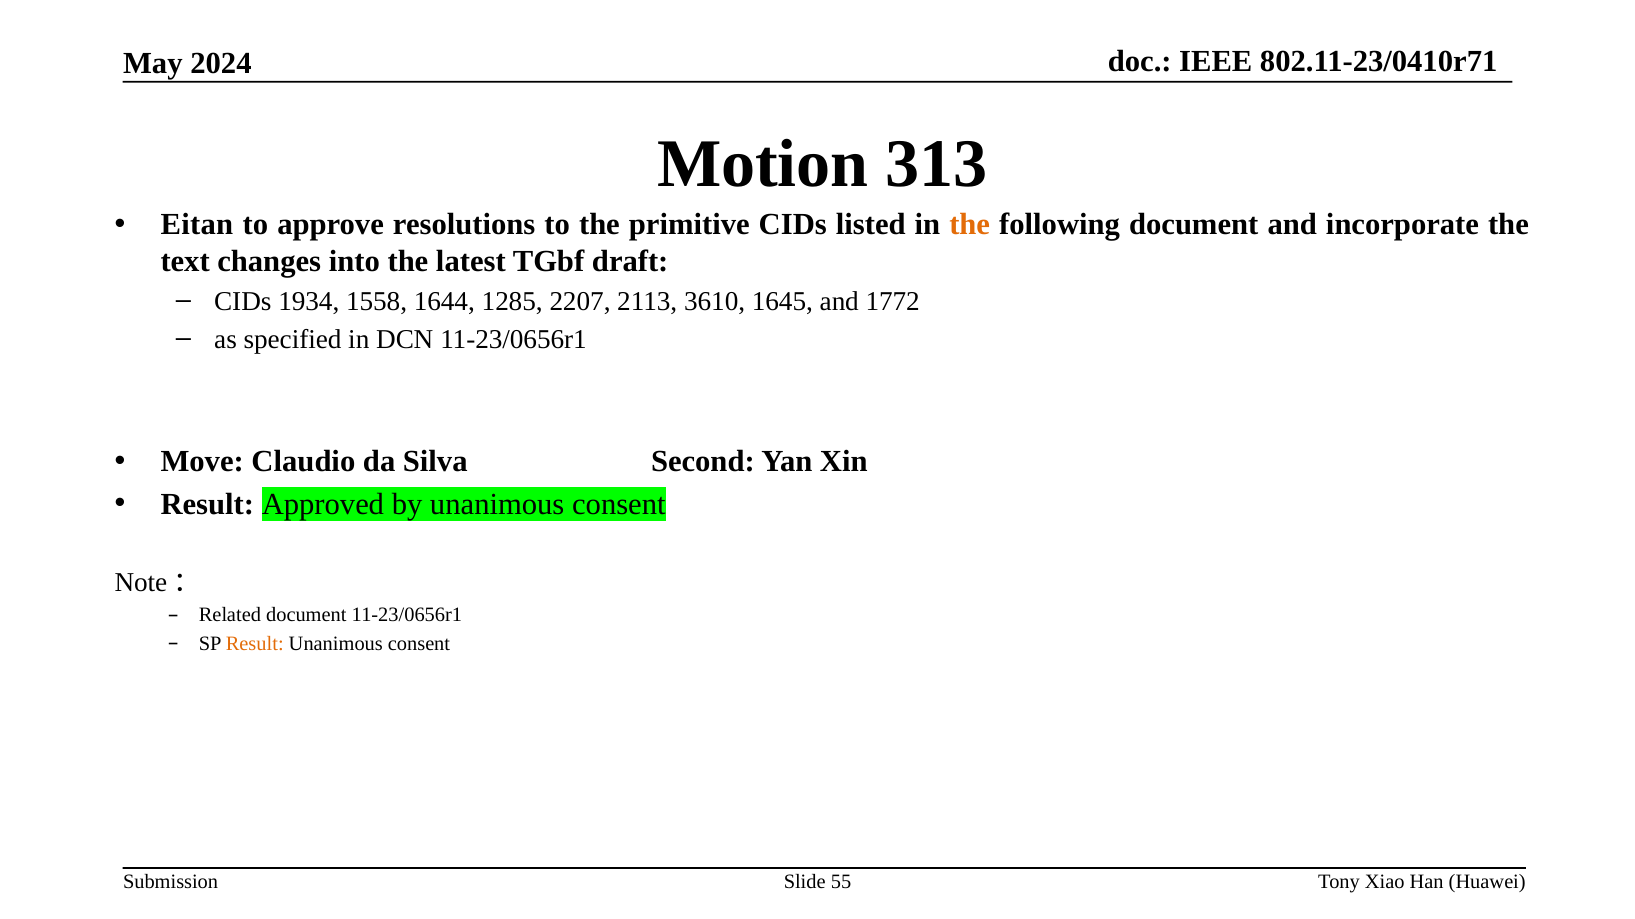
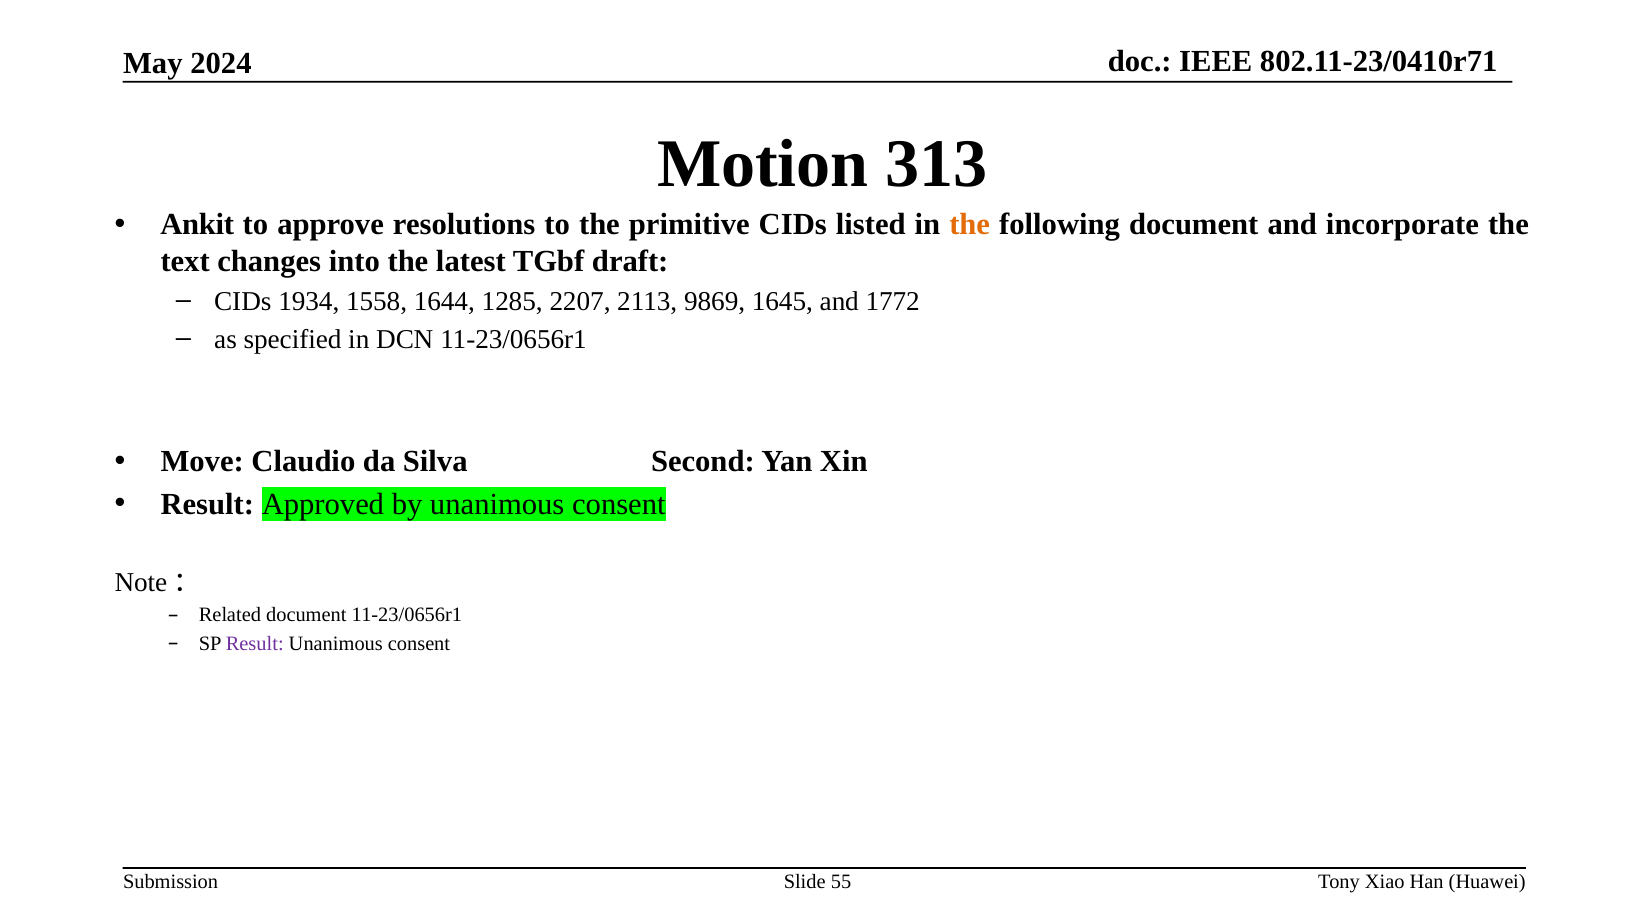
Eitan: Eitan -> Ankit
3610: 3610 -> 9869
Result at (255, 644) colour: orange -> purple
